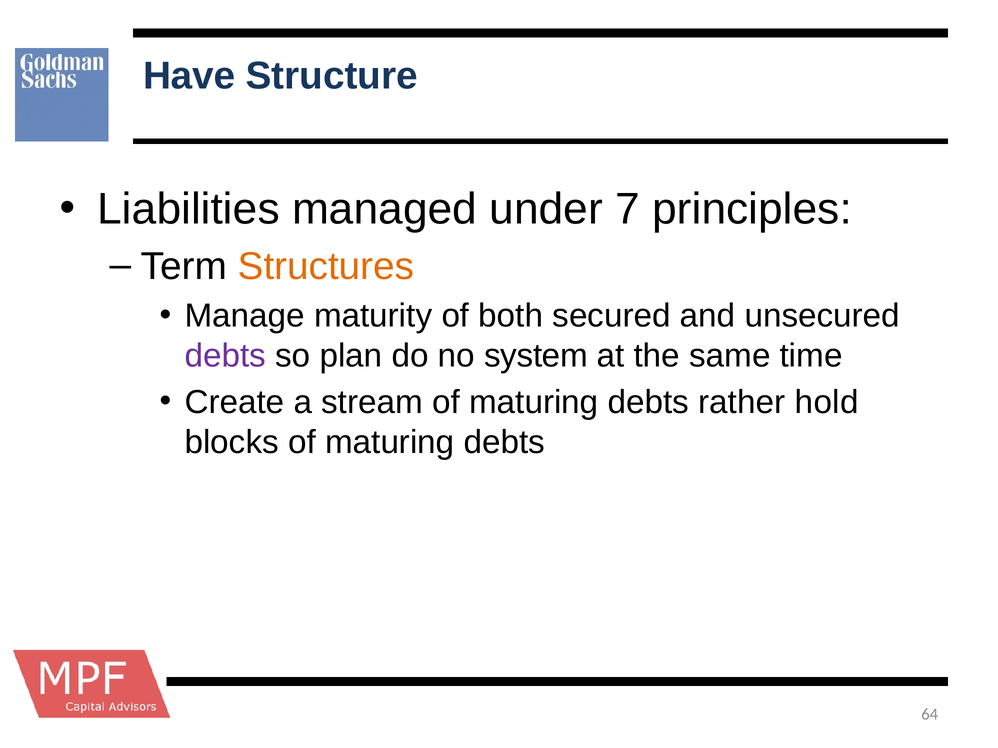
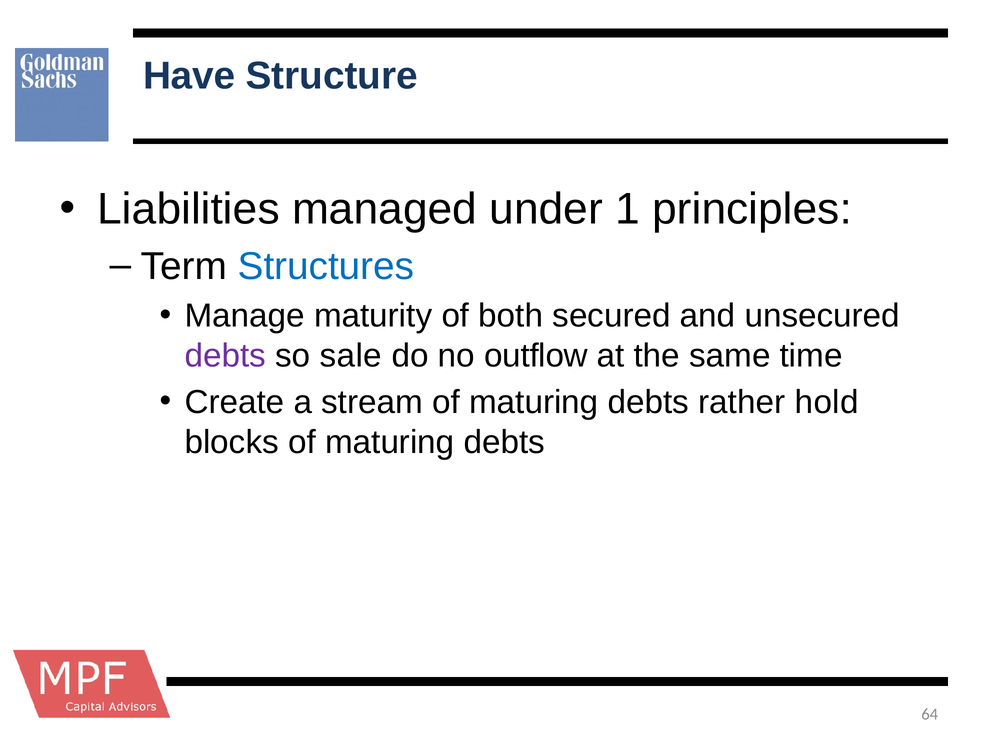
7: 7 -> 1
Structures colour: orange -> blue
plan: plan -> sale
system: system -> outflow
